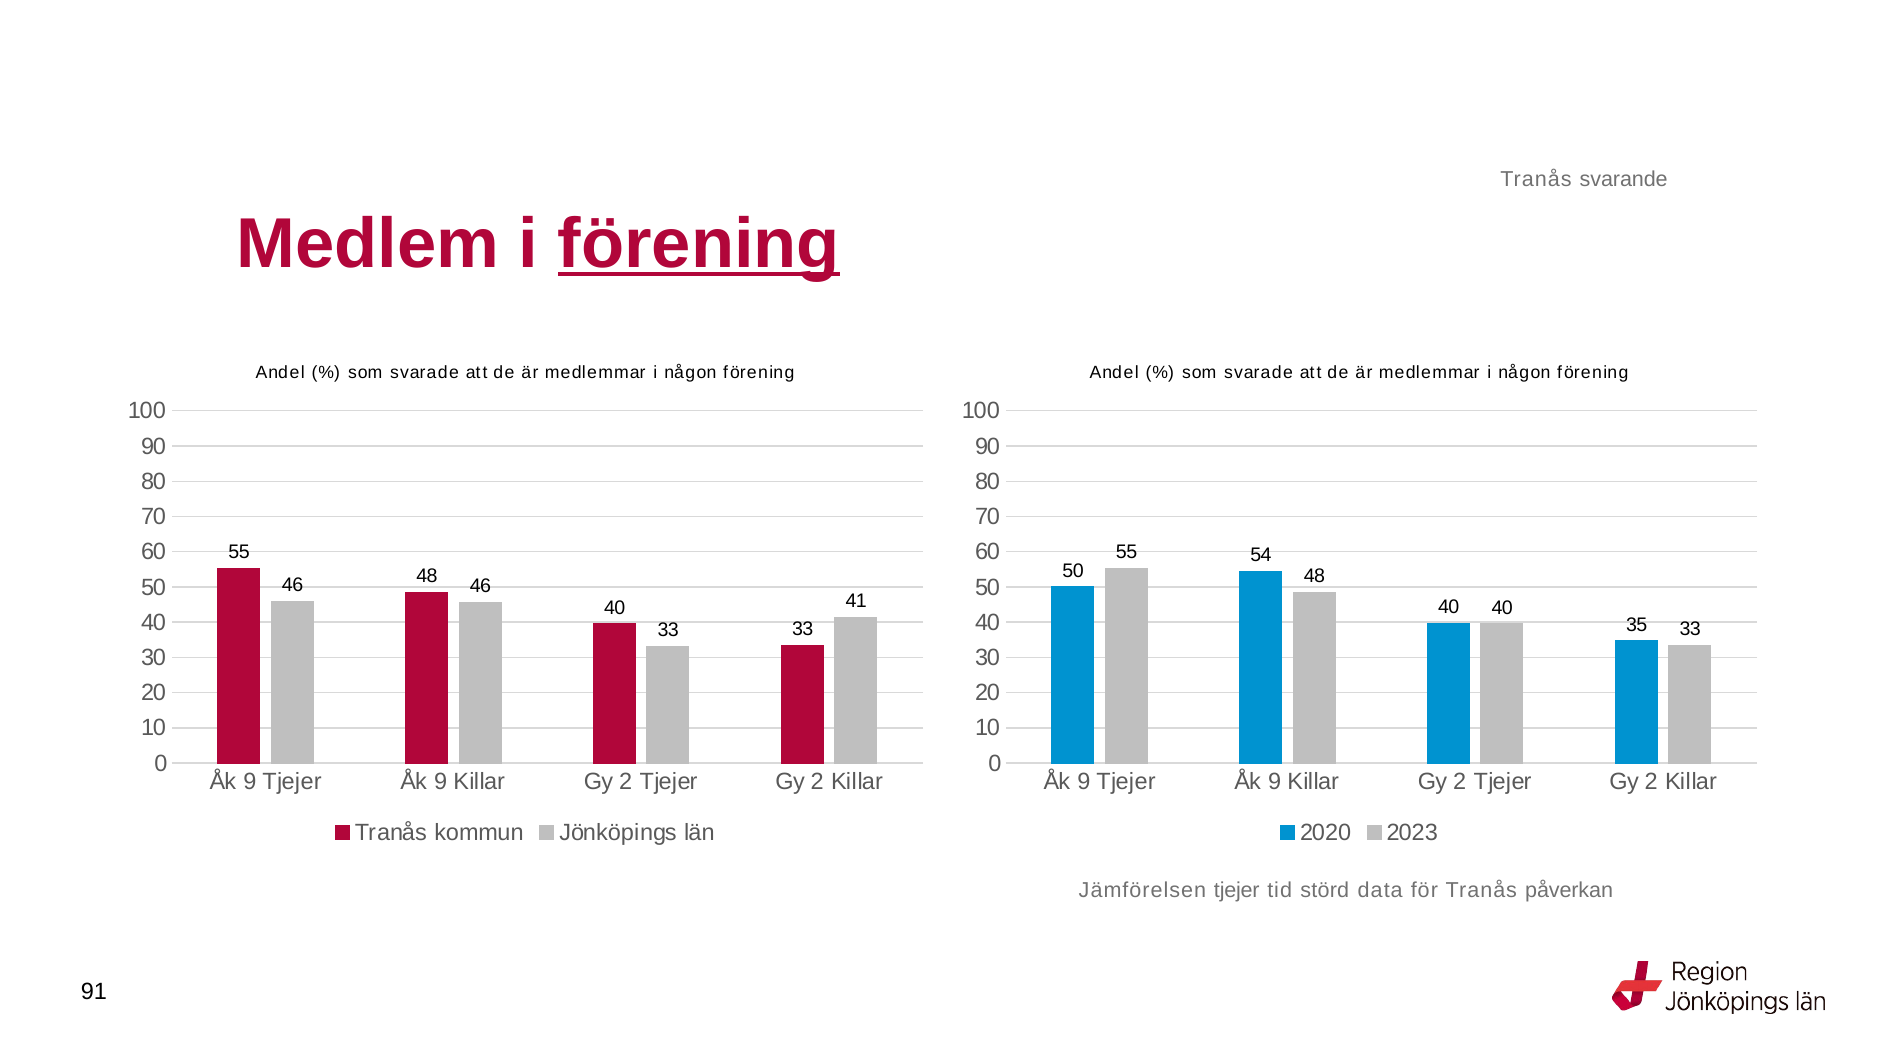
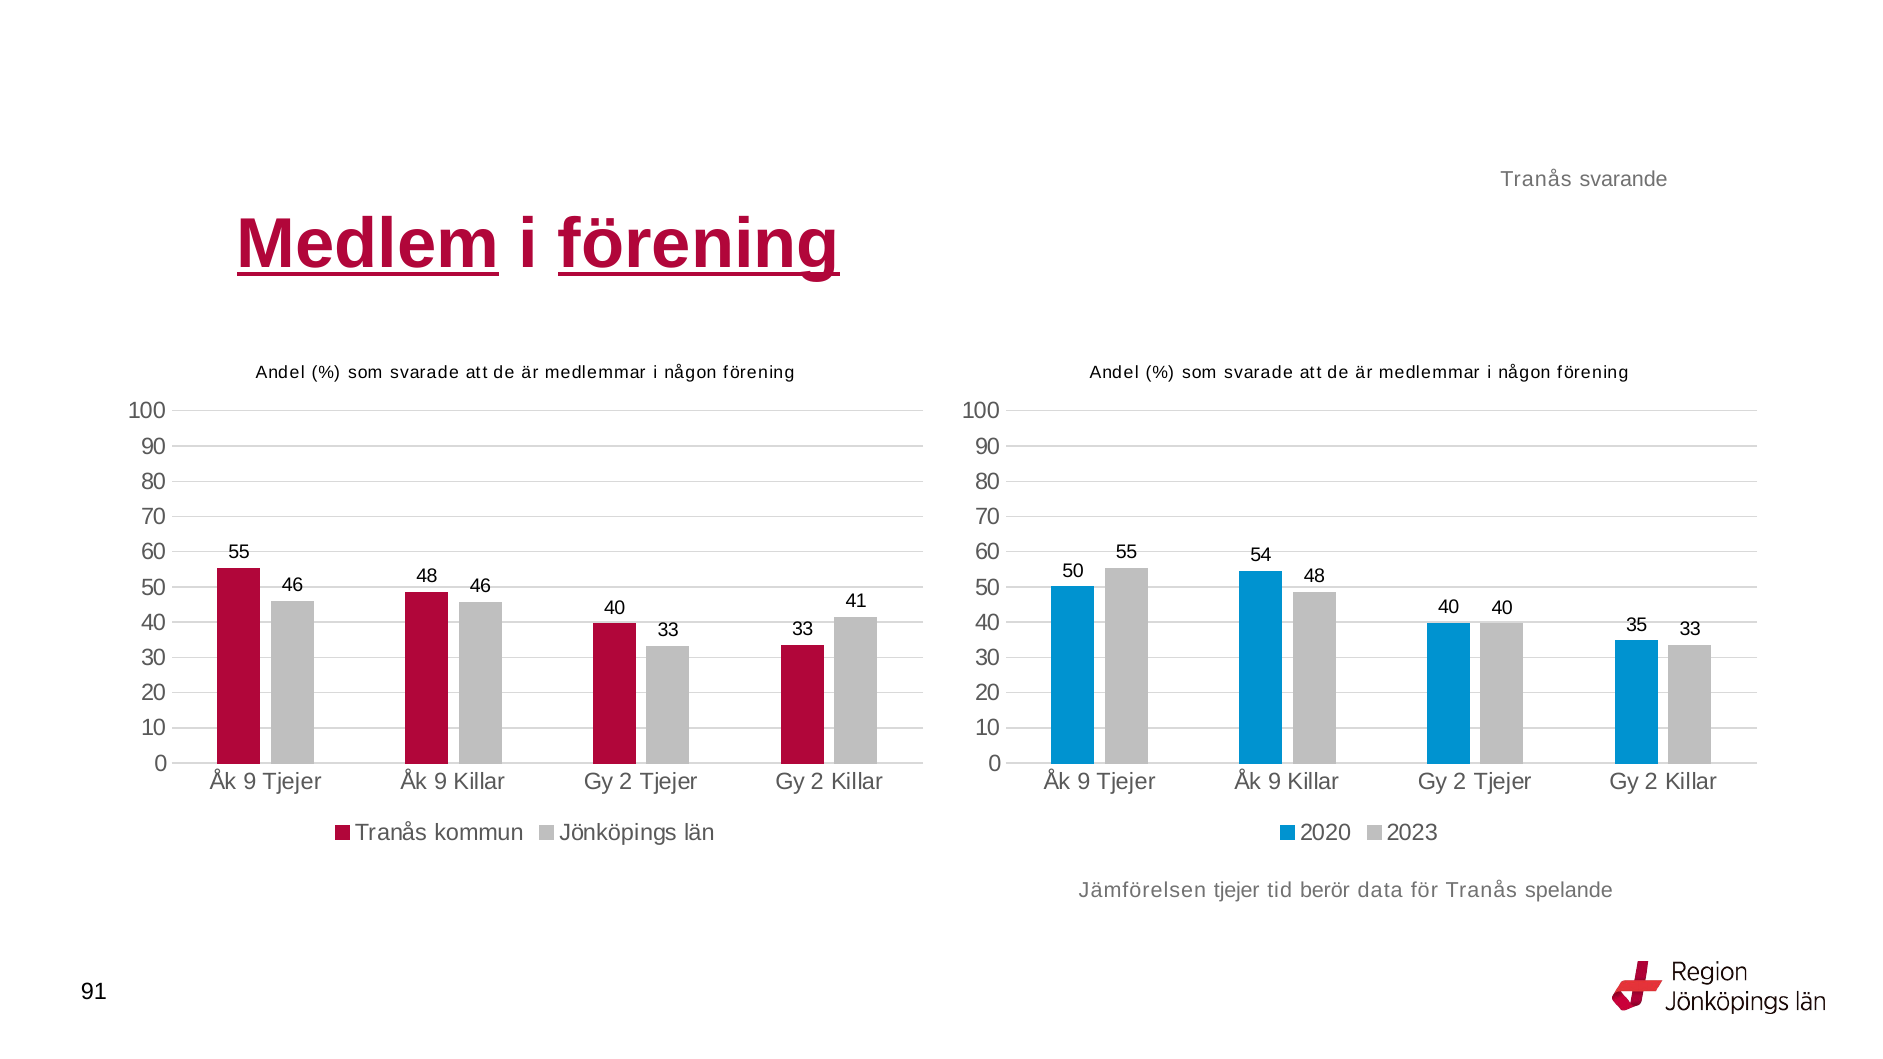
Medlem underline: none -> present
störd: störd -> berör
påverkan: påverkan -> spelande
